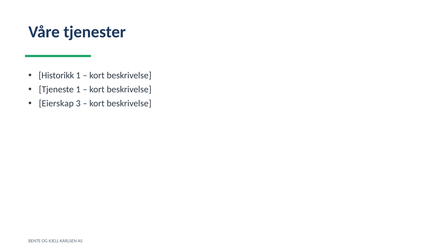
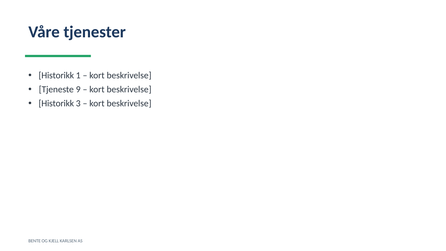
Tjeneste 1: 1 -> 9
Eierskap at (56, 103): Eierskap -> Historikk
